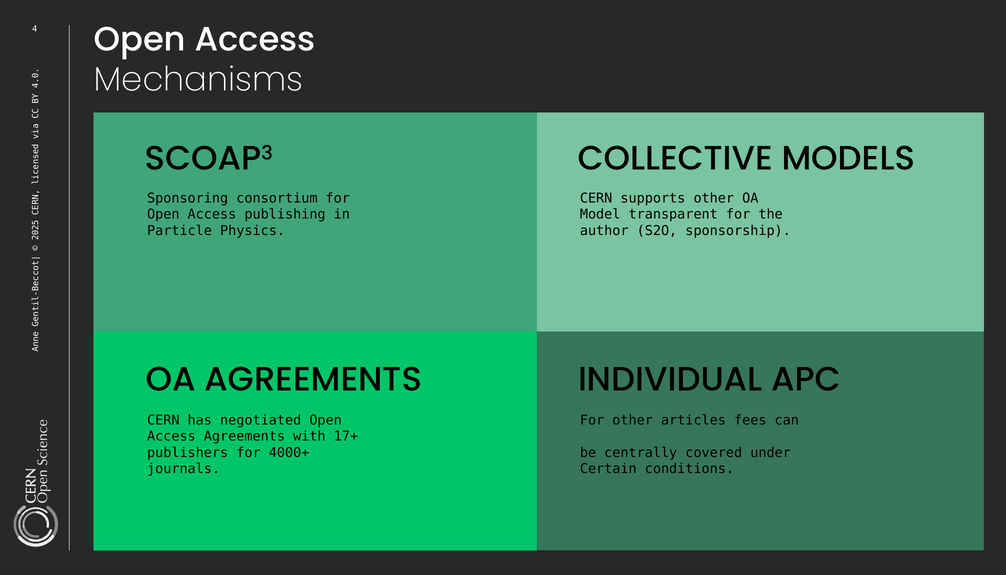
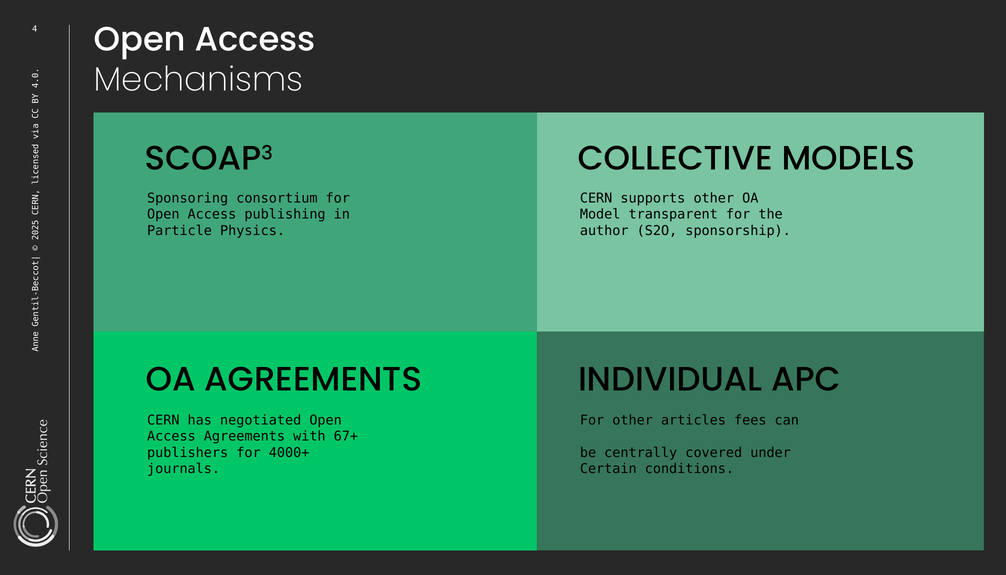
17+: 17+ -> 67+
